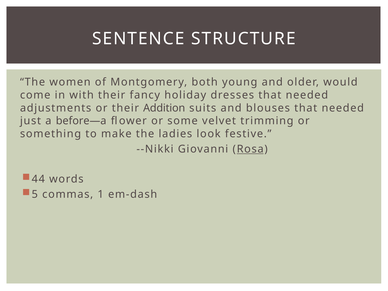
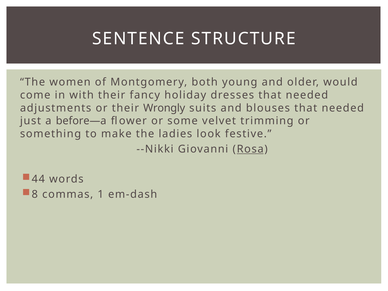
Addition: Addition -> Wrongly
5: 5 -> 8
